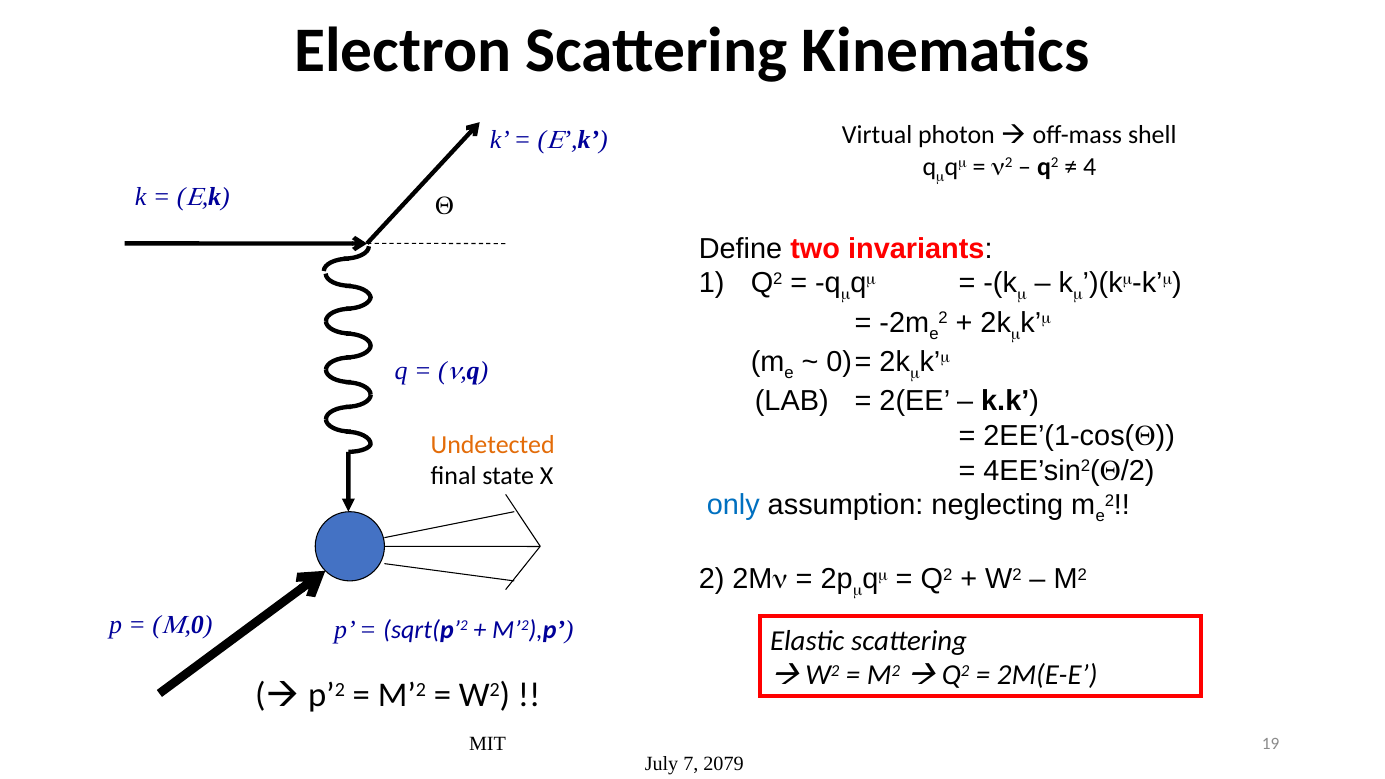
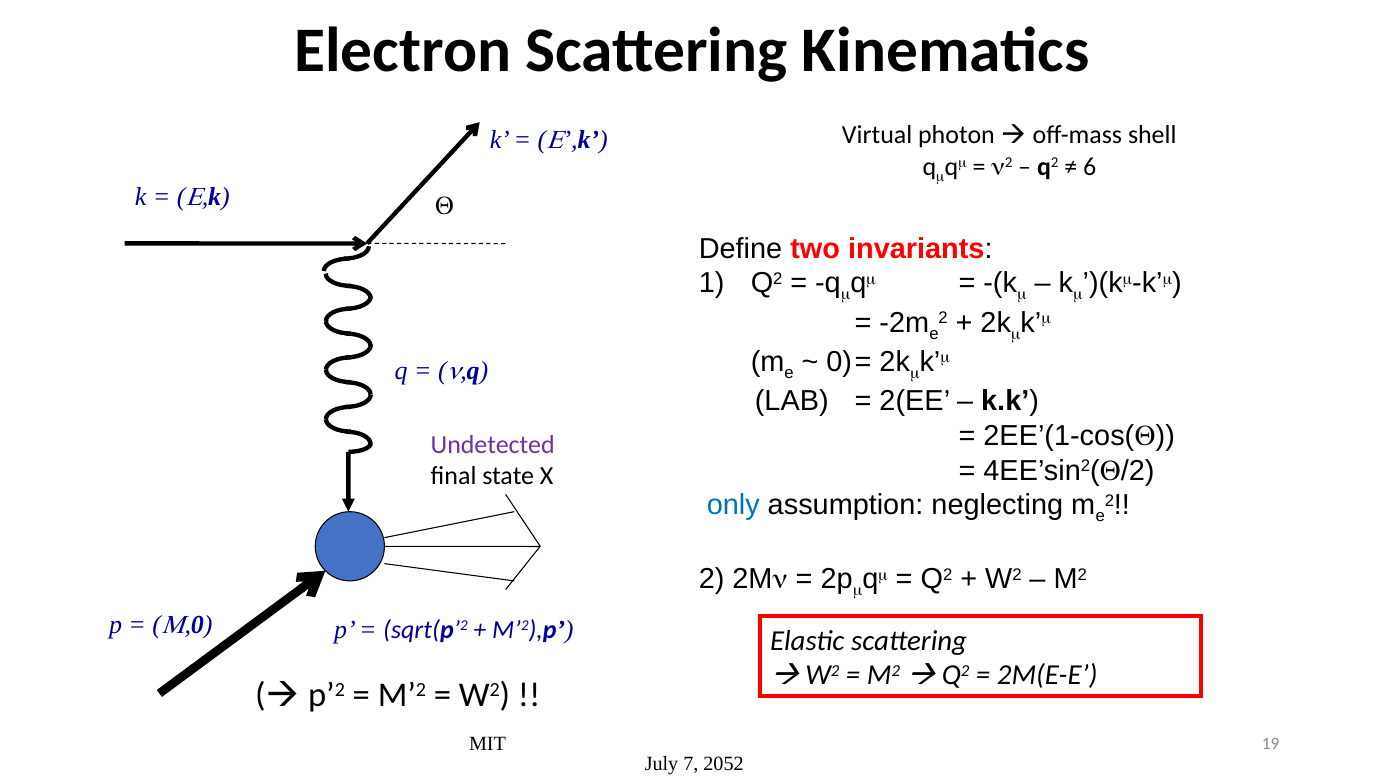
4: 4 -> 6
Undetected colour: orange -> purple
2079: 2079 -> 2052
